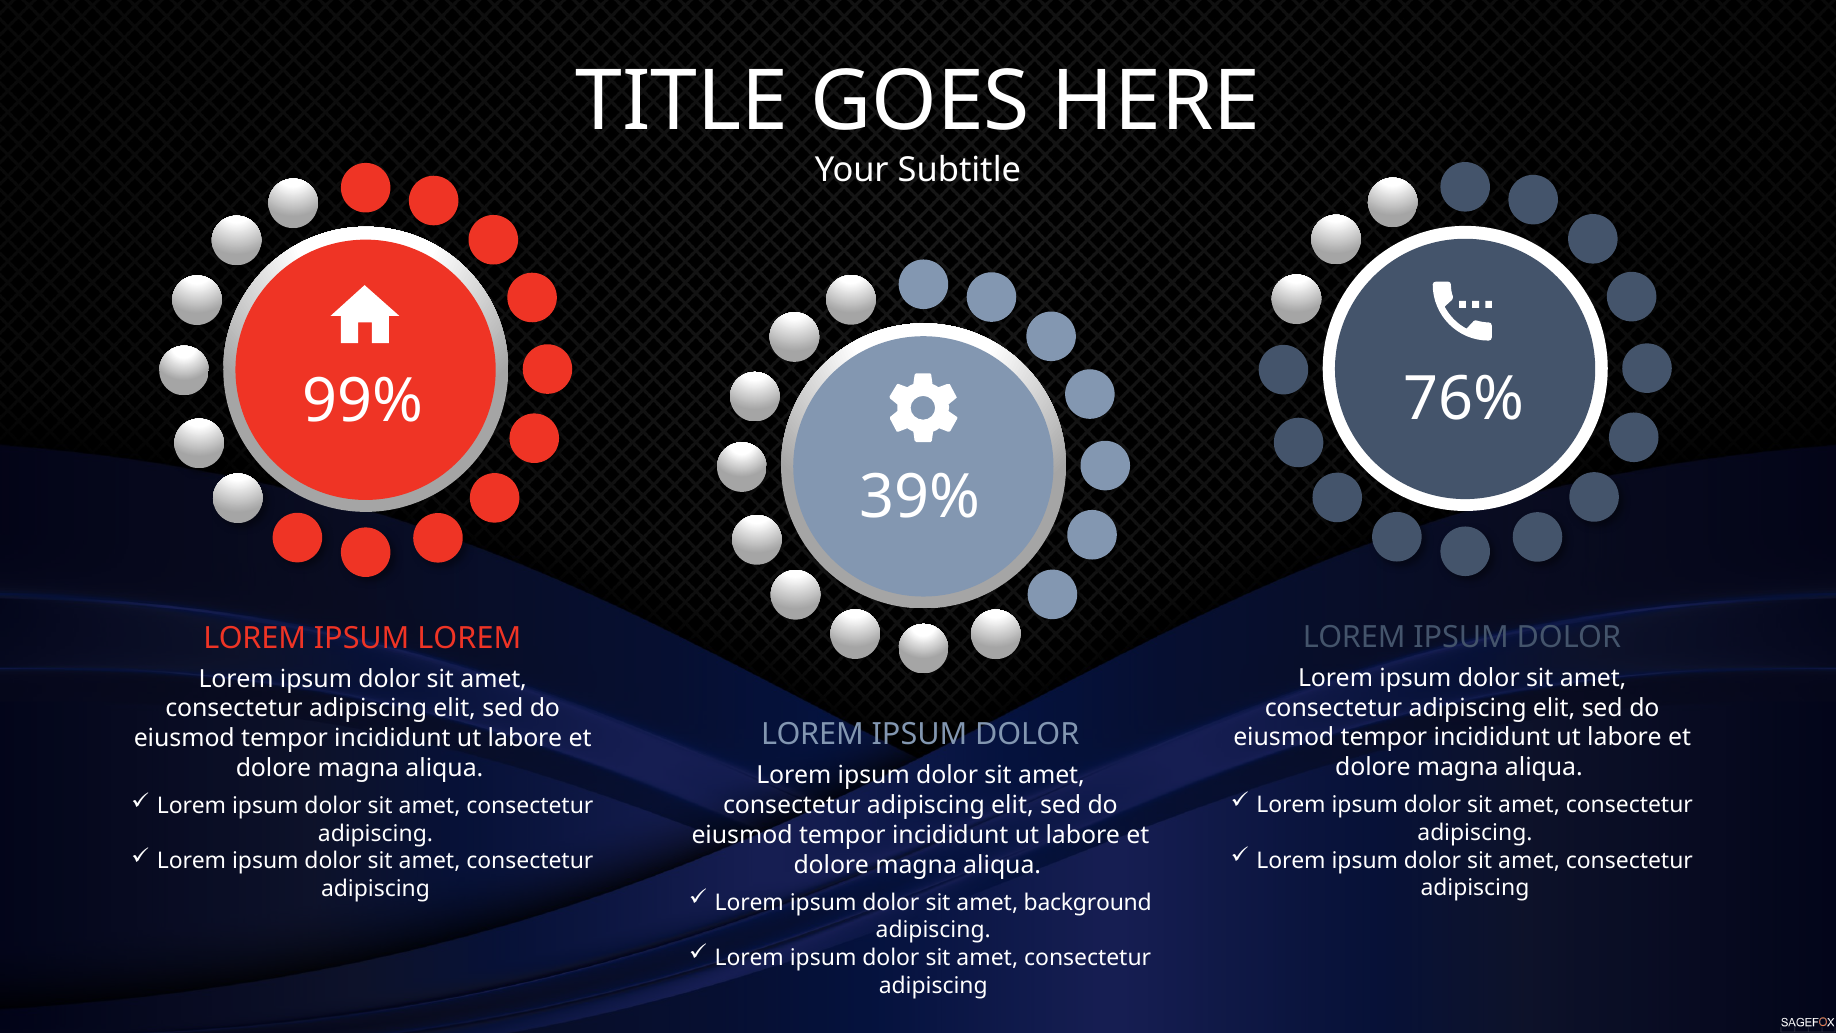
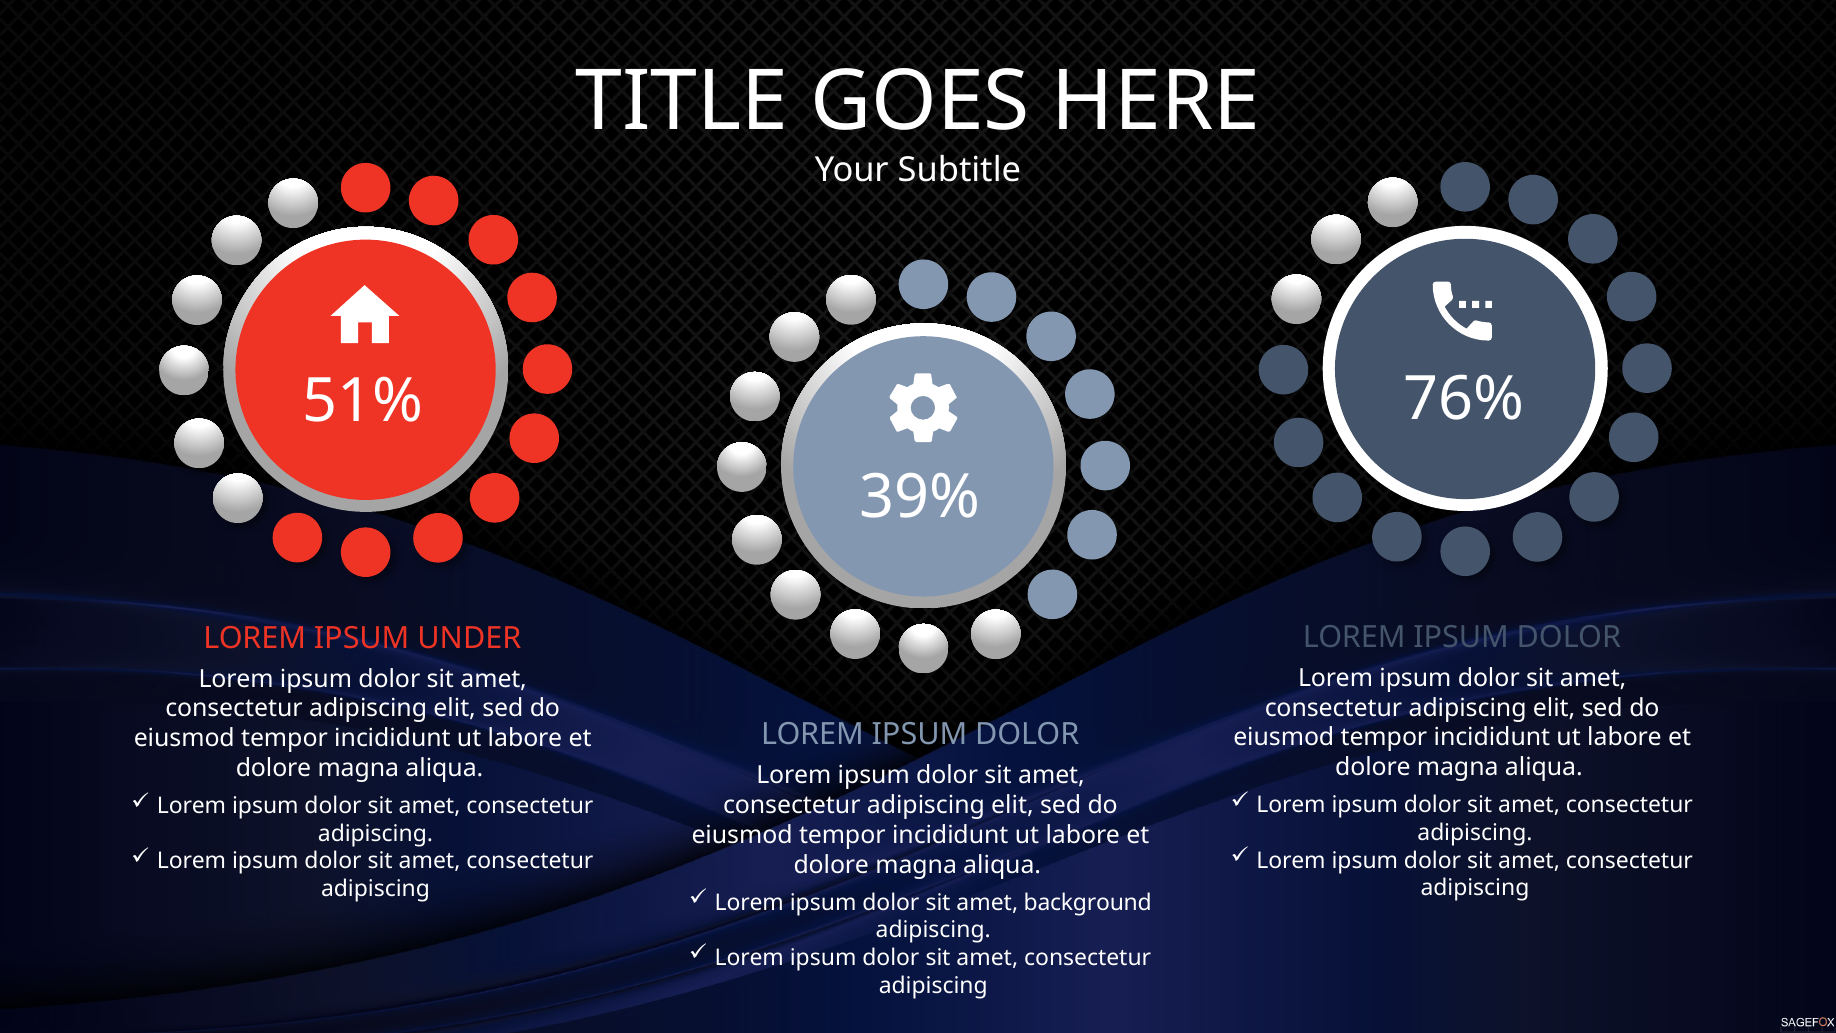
99%: 99% -> 51%
IPSUM LOREM: LOREM -> UNDER
